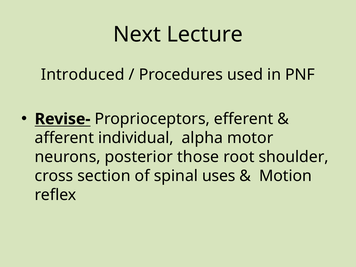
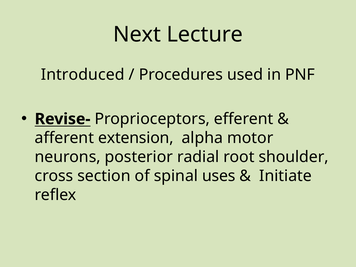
individual: individual -> extension
those: those -> radial
Motion: Motion -> Initiate
